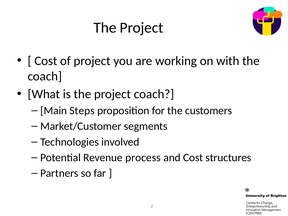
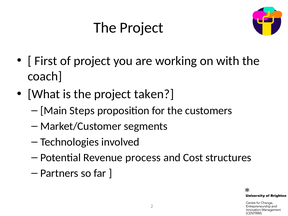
Cost at (46, 61): Cost -> First
project coach: coach -> taken
